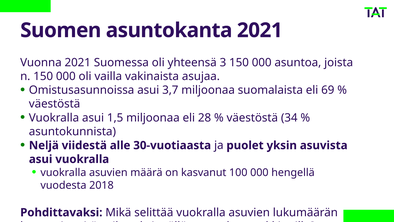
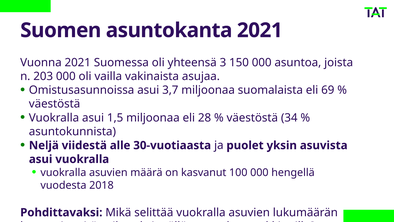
n 150: 150 -> 203
